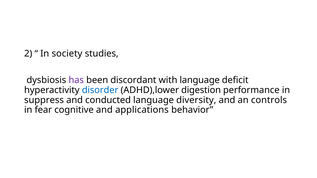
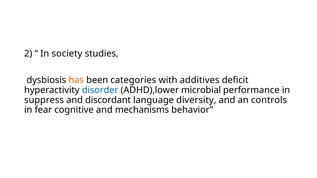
has colour: purple -> orange
discordant: discordant -> categories
with language: language -> additives
digestion: digestion -> microbial
conducted: conducted -> discordant
applications: applications -> mechanisms
